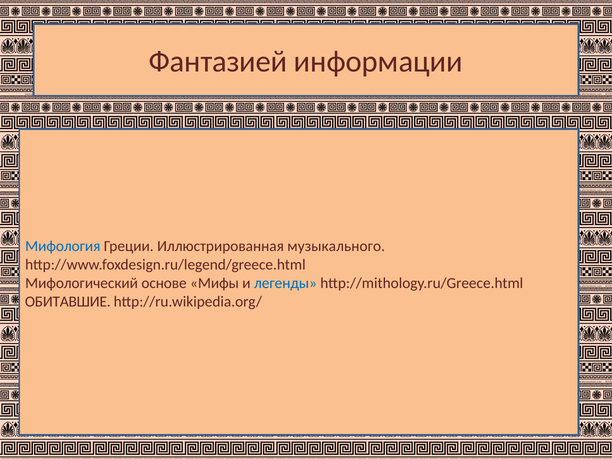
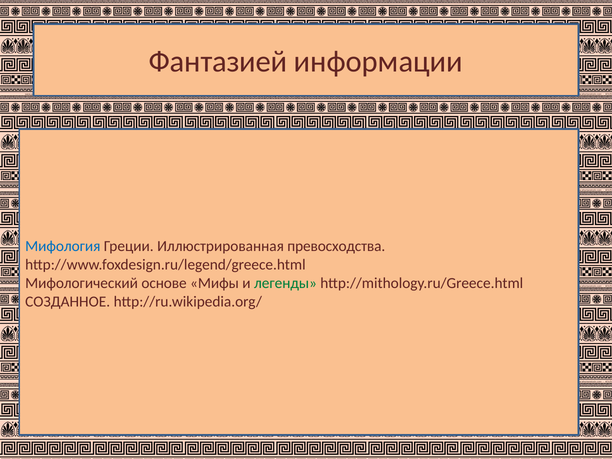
музыкального: музыкального -> превосходства
легенды colour: blue -> green
ОБИТАВШИЕ: ОБИТАВШИЕ -> СОЗДАННОЕ
